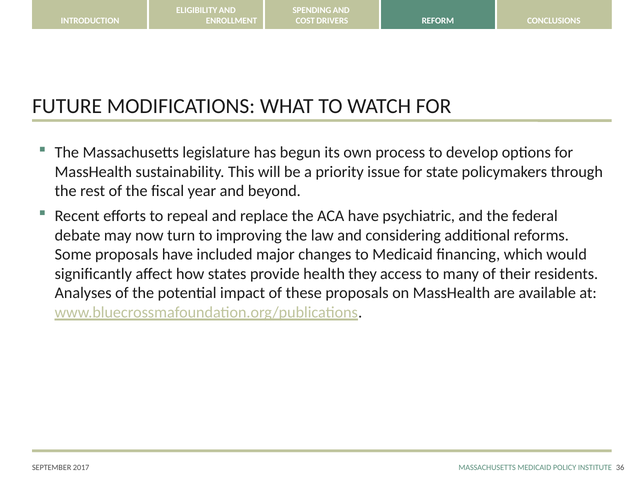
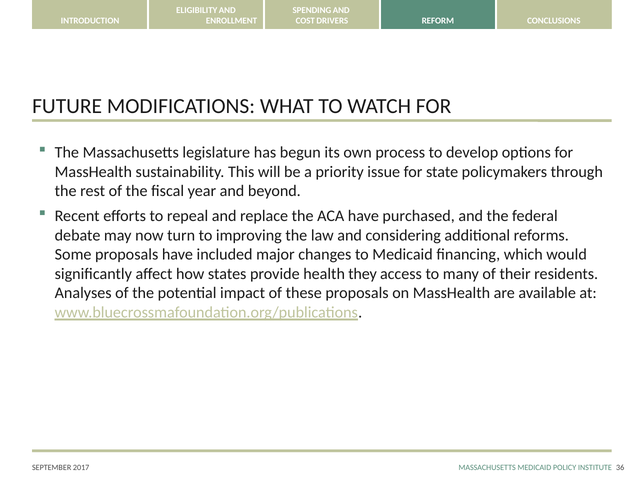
psychiatric: psychiatric -> purchased
